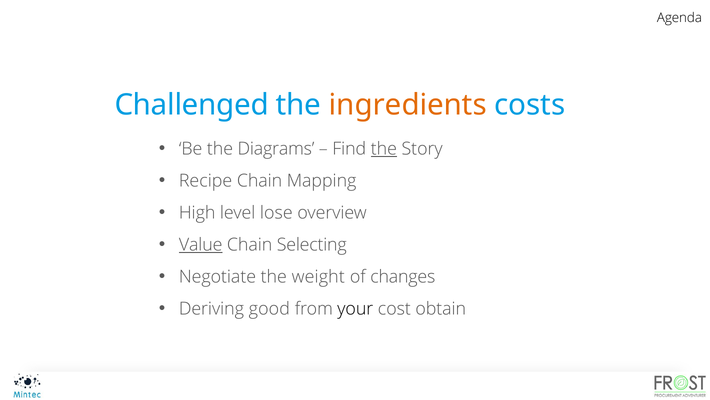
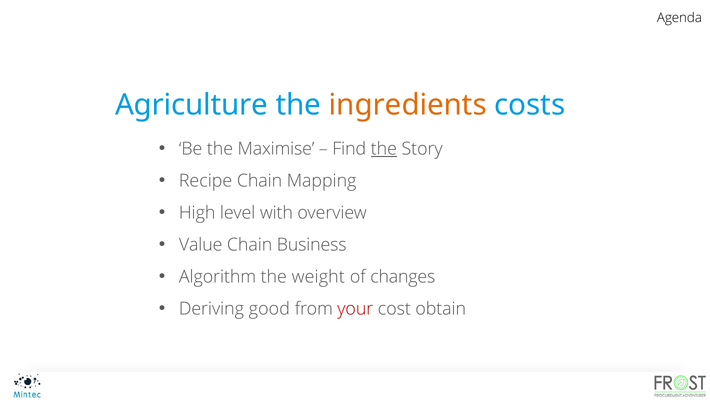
Challenged: Challenged -> Agriculture
Diagrams: Diagrams -> Maximise
lose: lose -> with
Value underline: present -> none
Selecting: Selecting -> Business
Negotiate: Negotiate -> Algorithm
your colour: black -> red
